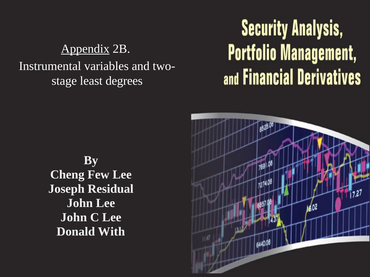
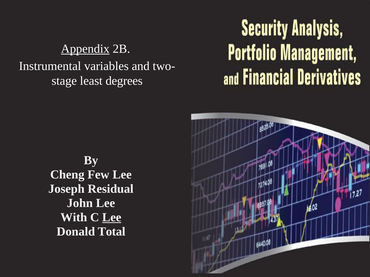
John at (74, 218): John -> With
Lee at (112, 218) underline: none -> present
With: With -> Total
